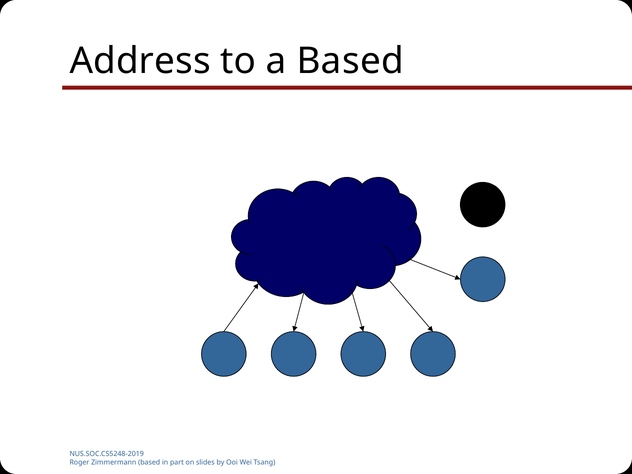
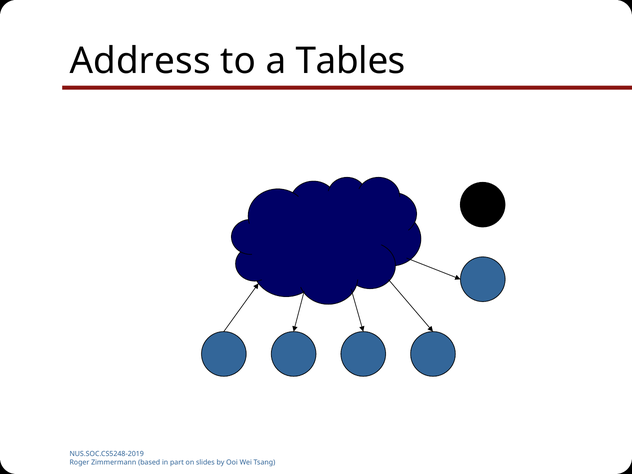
a Based: Based -> Tables
